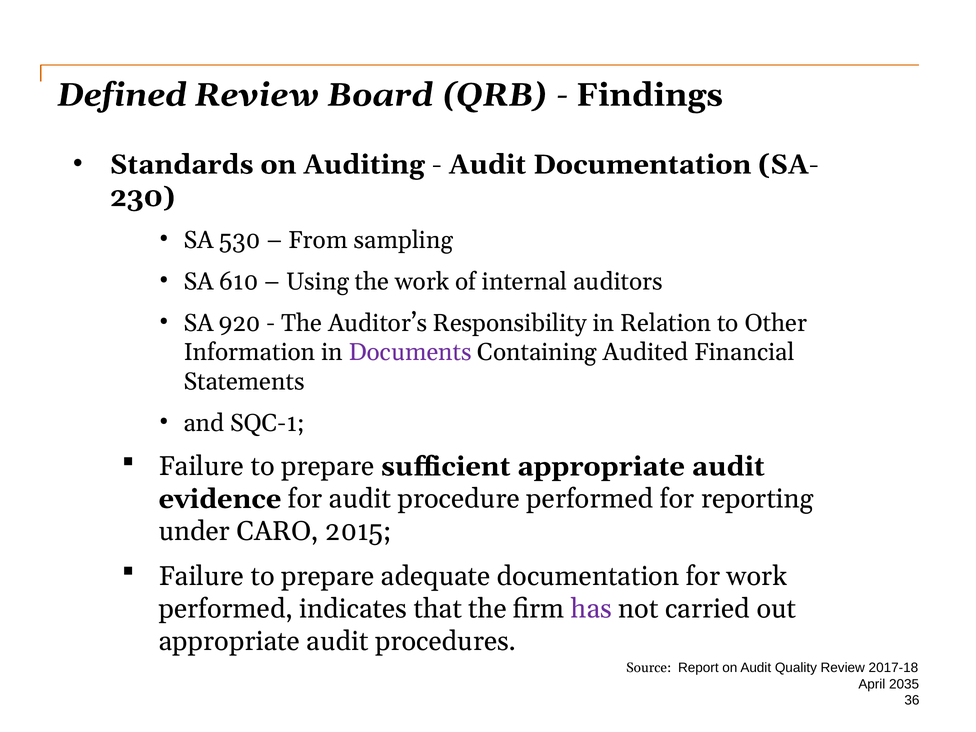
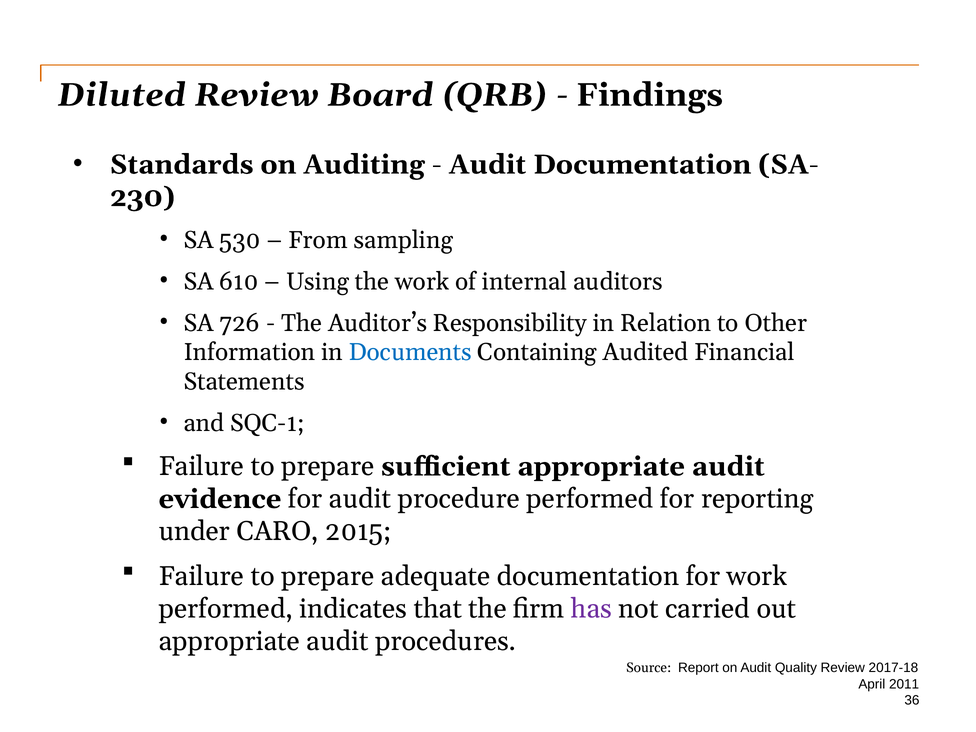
Defined: Defined -> Diluted
920: 920 -> 726
Documents colour: purple -> blue
2035: 2035 -> 2011
